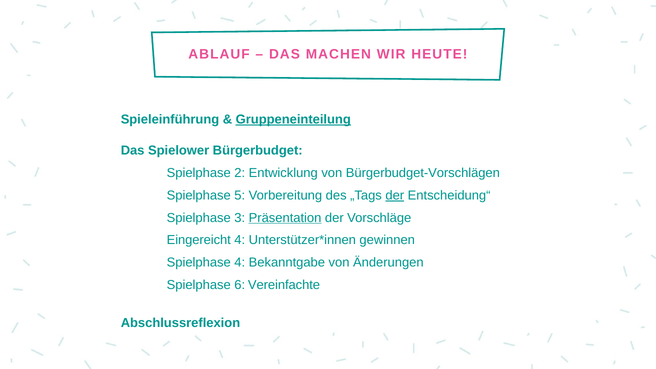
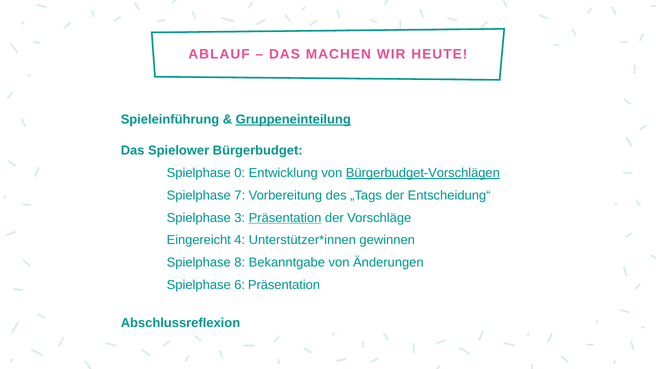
2: 2 -> 0
Bürgerbudget-Vorschlägen underline: none -> present
5: 5 -> 7
der at (395, 195) underline: present -> none
Spielphase 4: 4 -> 8
6 Vereinfachte: Vereinfachte -> Präsentation
